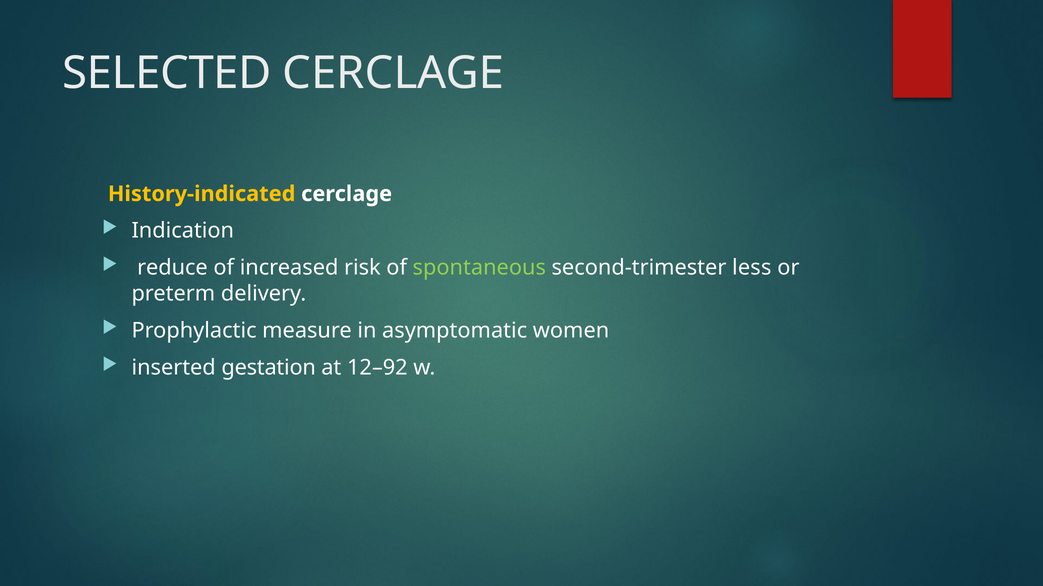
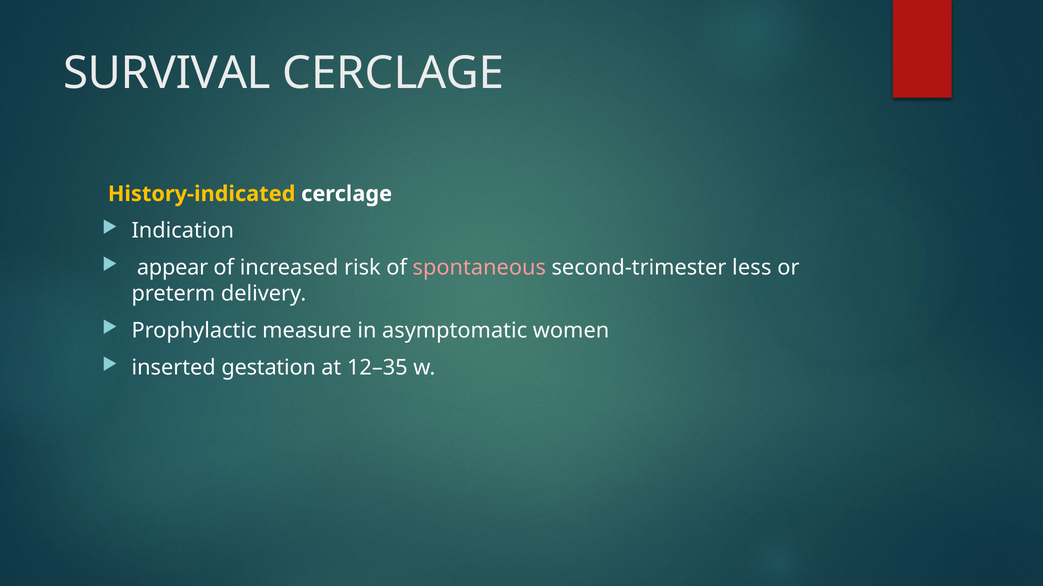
SELECTED: SELECTED -> SURVIVAL
reduce: reduce -> appear
spontaneous colour: light green -> pink
12–92: 12–92 -> 12–35
